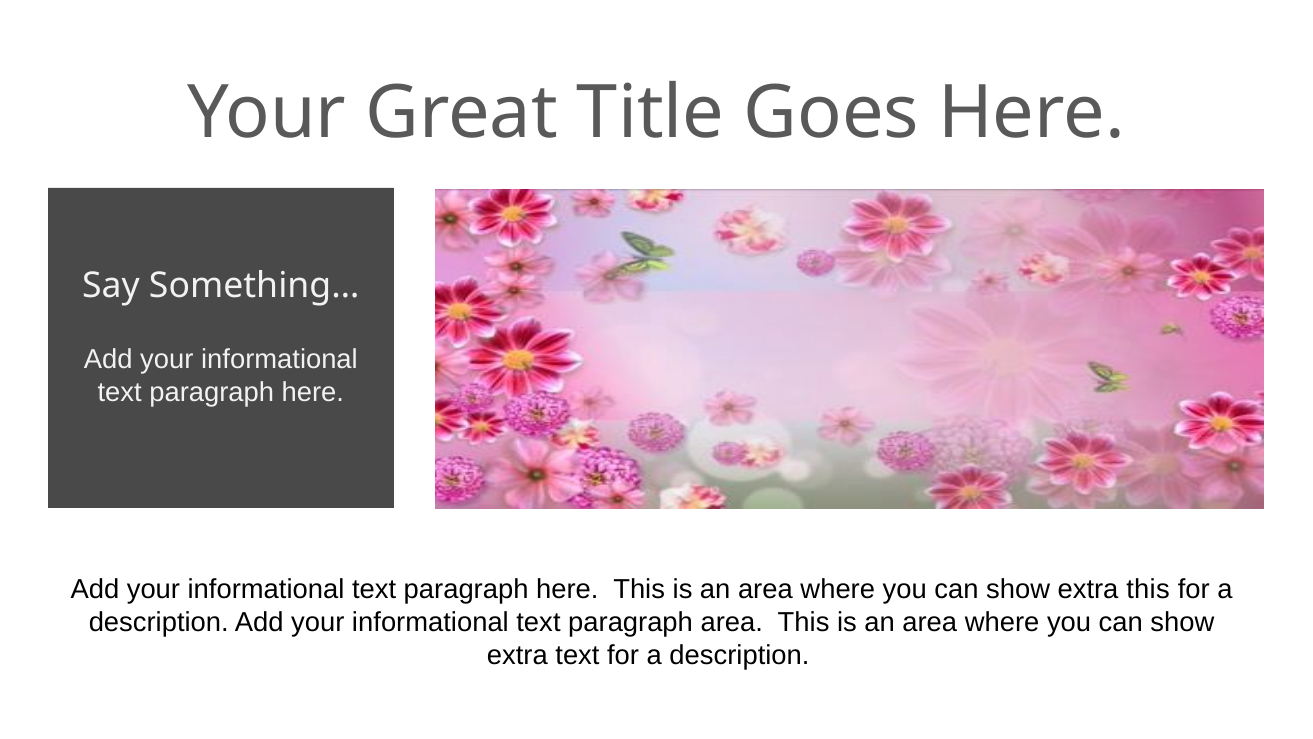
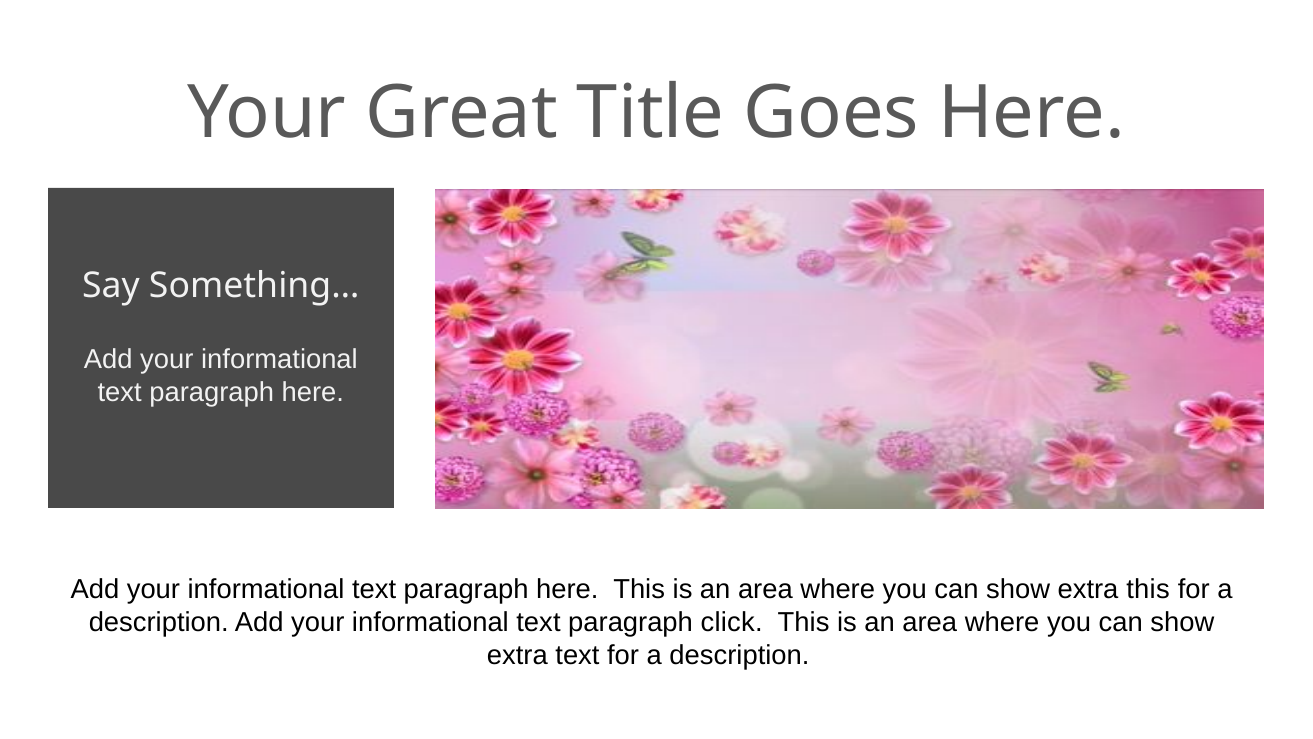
paragraph area: area -> click
